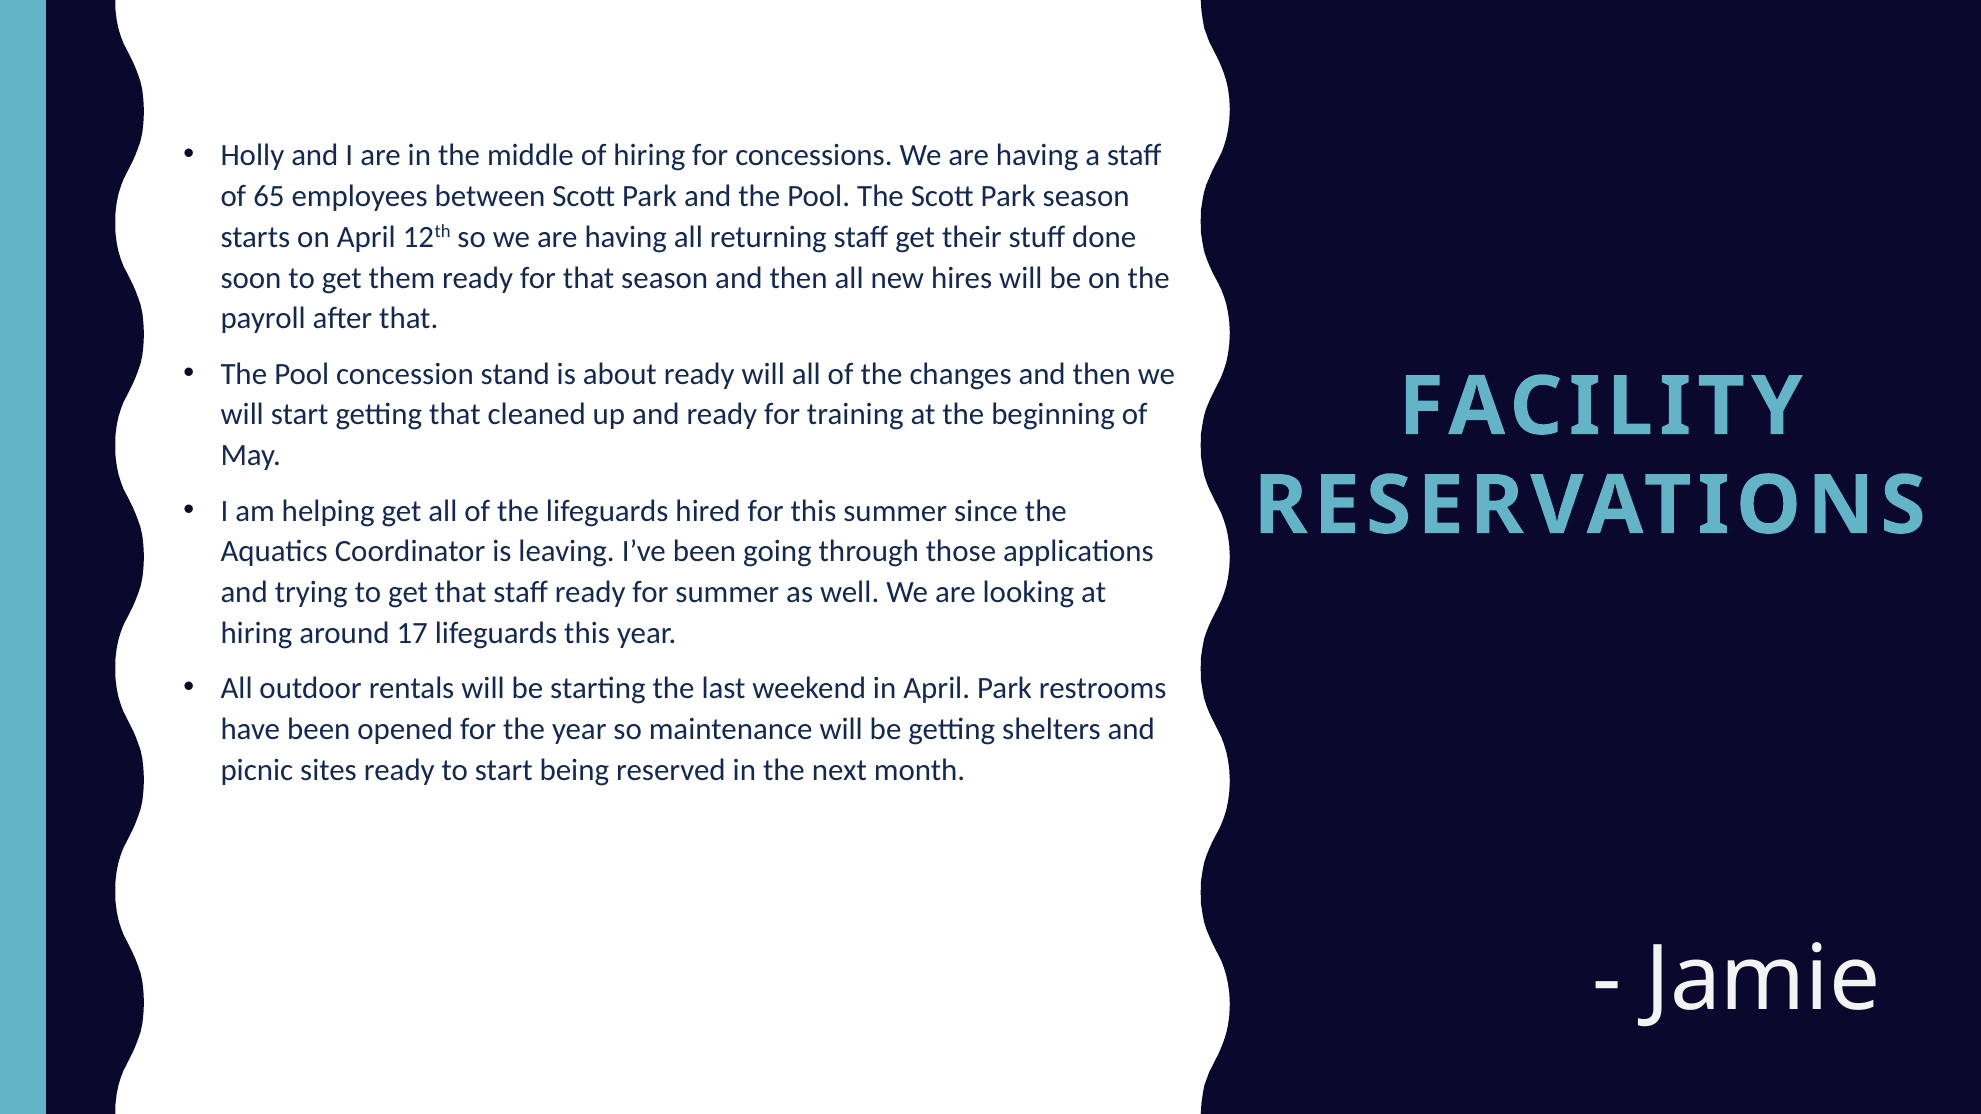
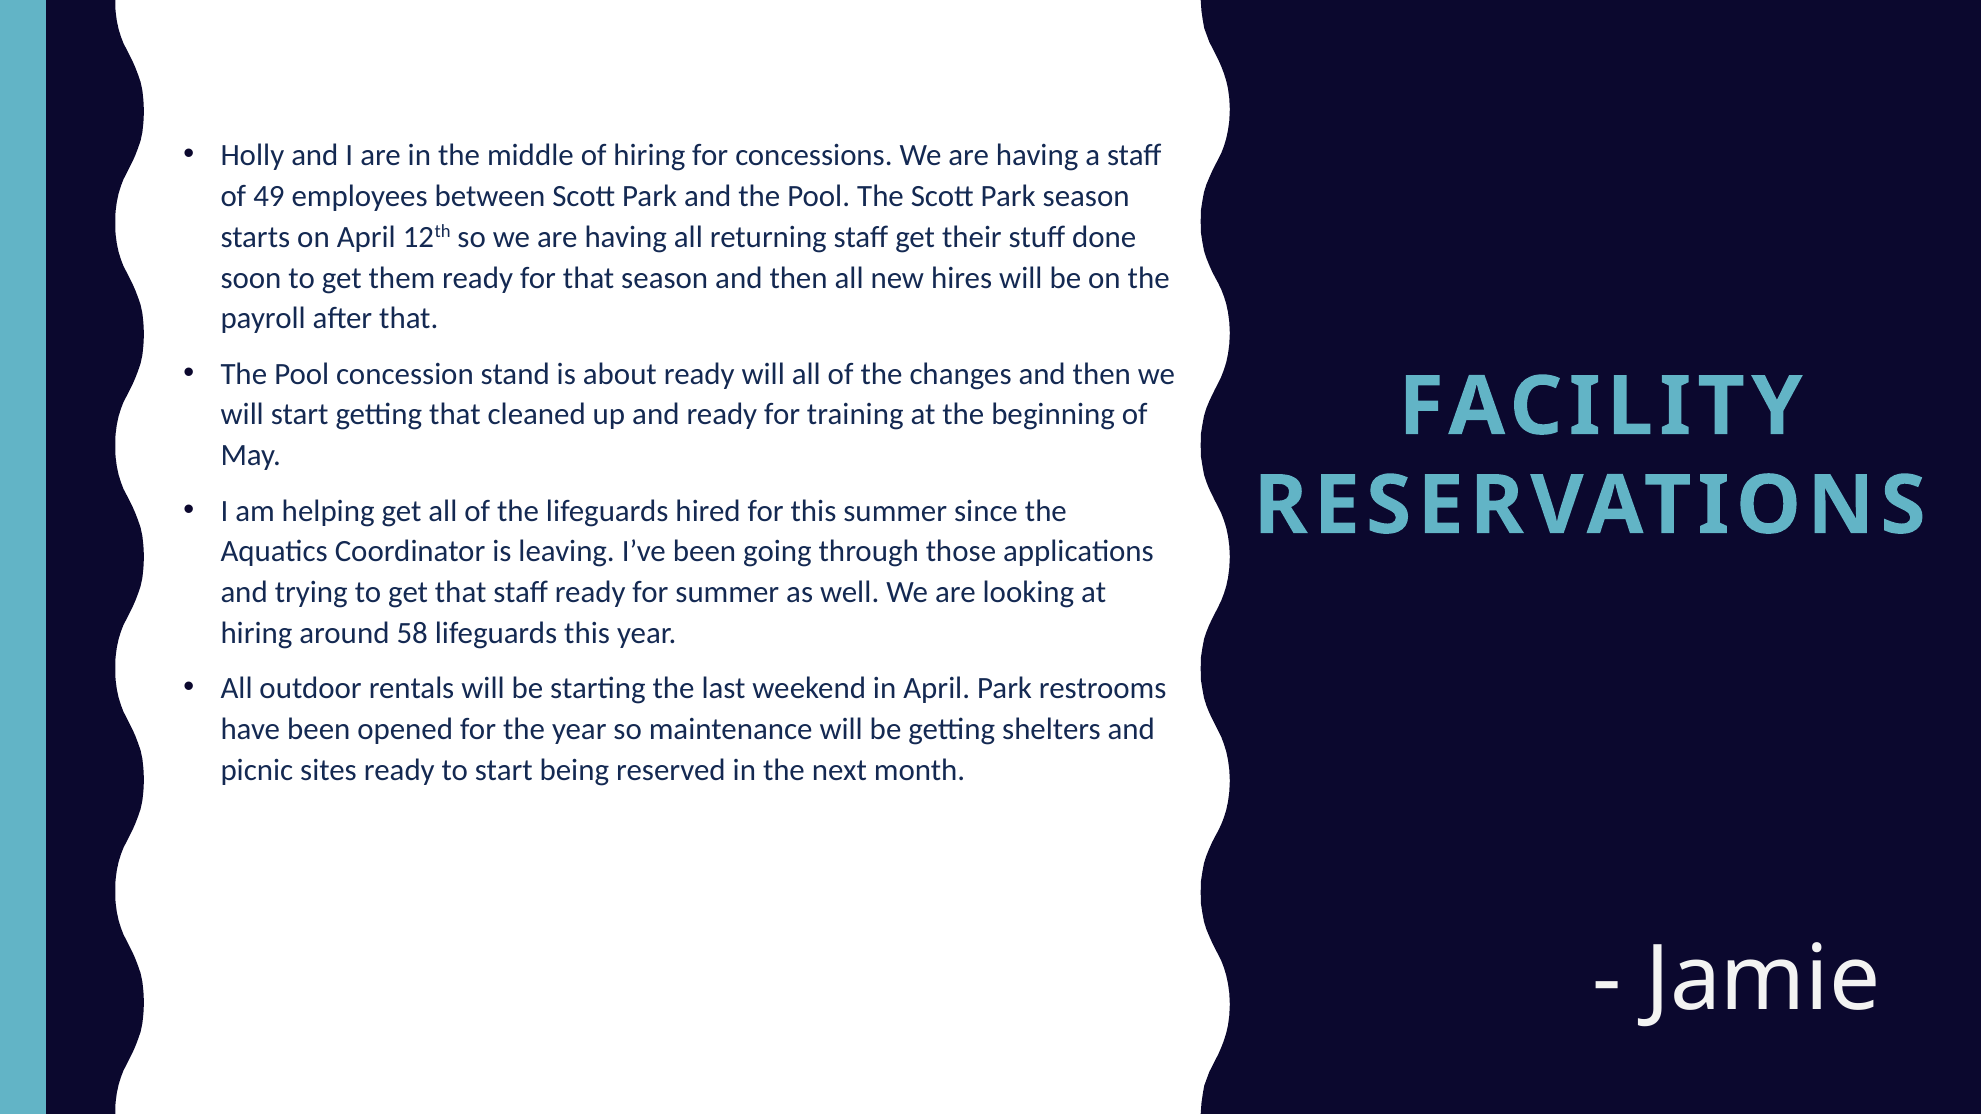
65: 65 -> 49
17: 17 -> 58
